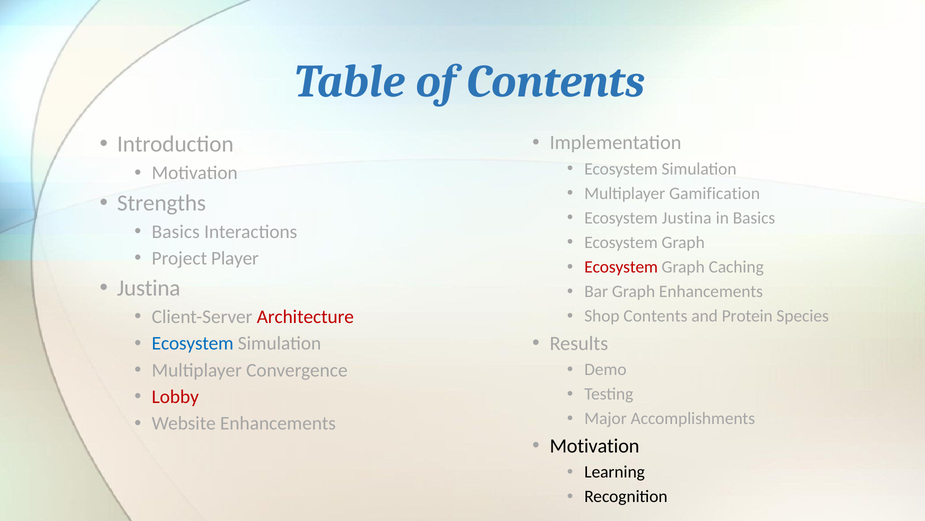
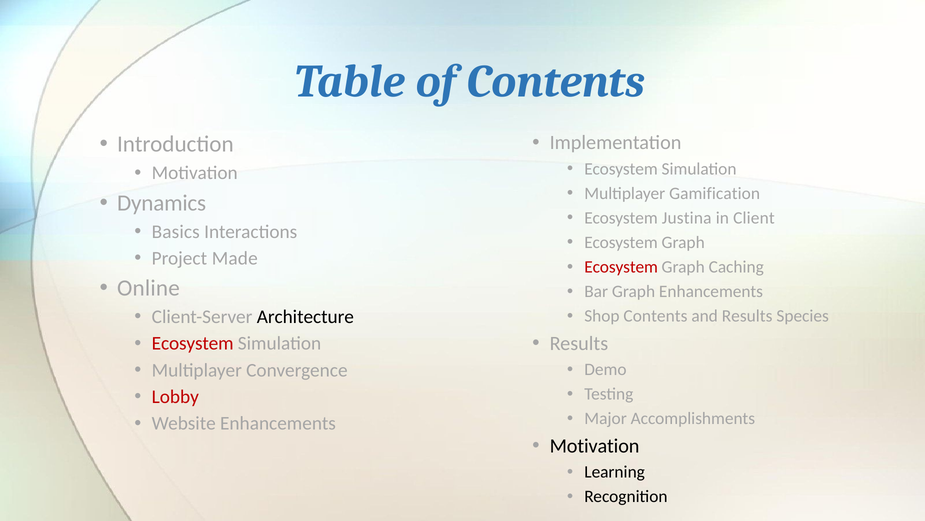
Strengths: Strengths -> Dynamics
in Basics: Basics -> Client
Player: Player -> Made
Justina at (149, 288): Justina -> Online
Architecture colour: red -> black
and Protein: Protein -> Results
Ecosystem at (193, 343) colour: blue -> red
